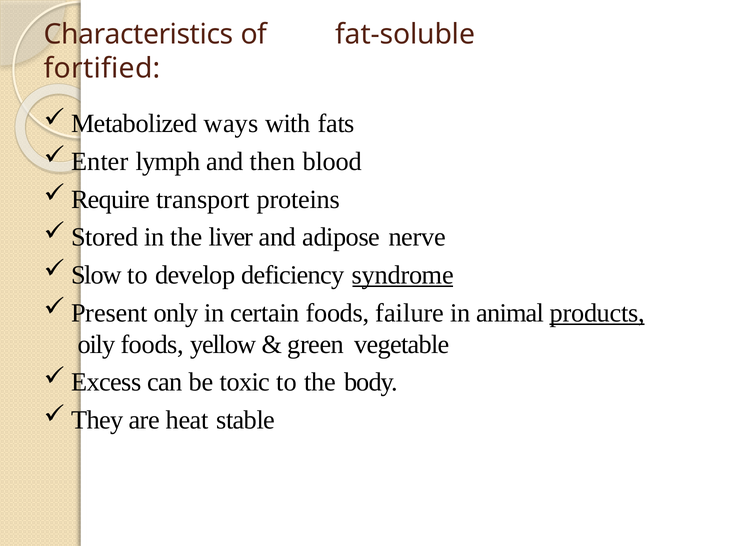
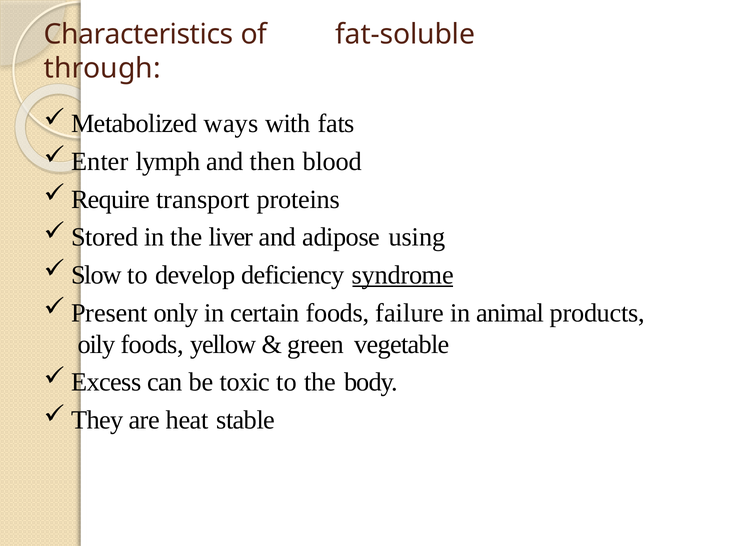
fortified: fortified -> through
nerve: nerve -> using
products underline: present -> none
